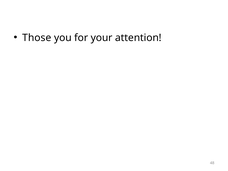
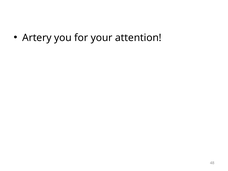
Those: Those -> Artery
